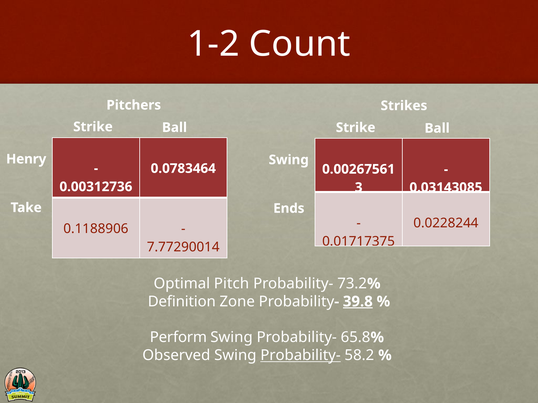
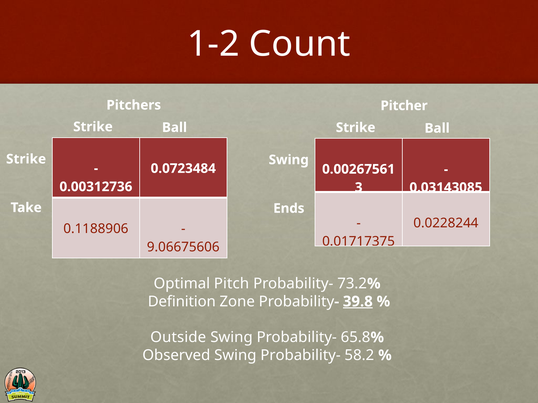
Strikes: Strikes -> Pitcher
Henry at (26, 159): Henry -> Strike
0.0783464: 0.0783464 -> 0.0723484
7.77290014: 7.77290014 -> 9.06675606
Perform: Perform -> Outside
Probability- at (300, 356) underline: present -> none
